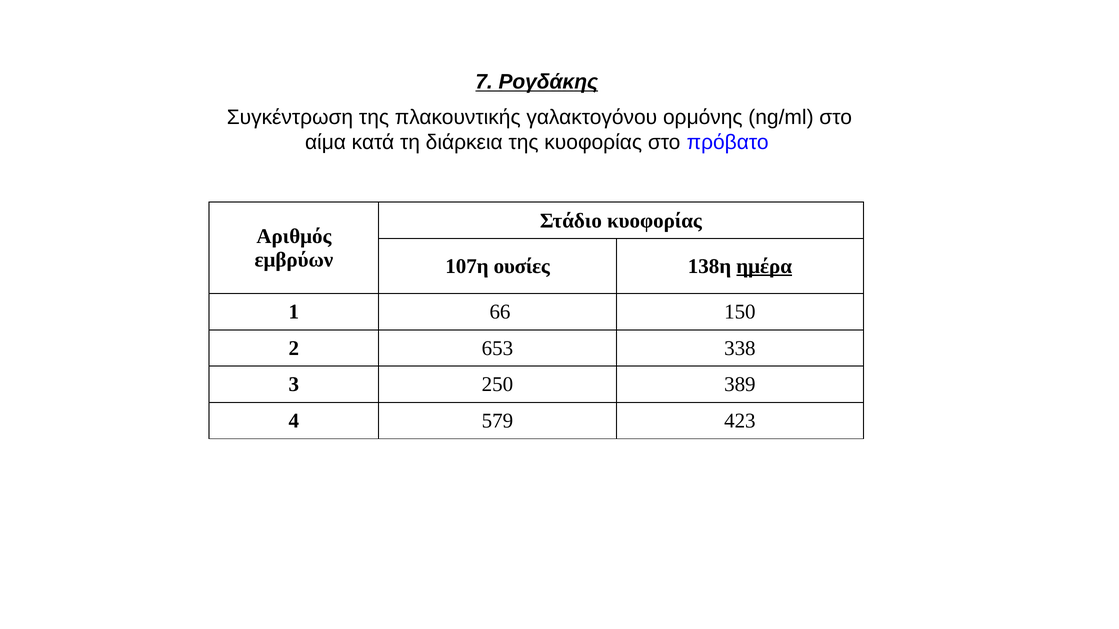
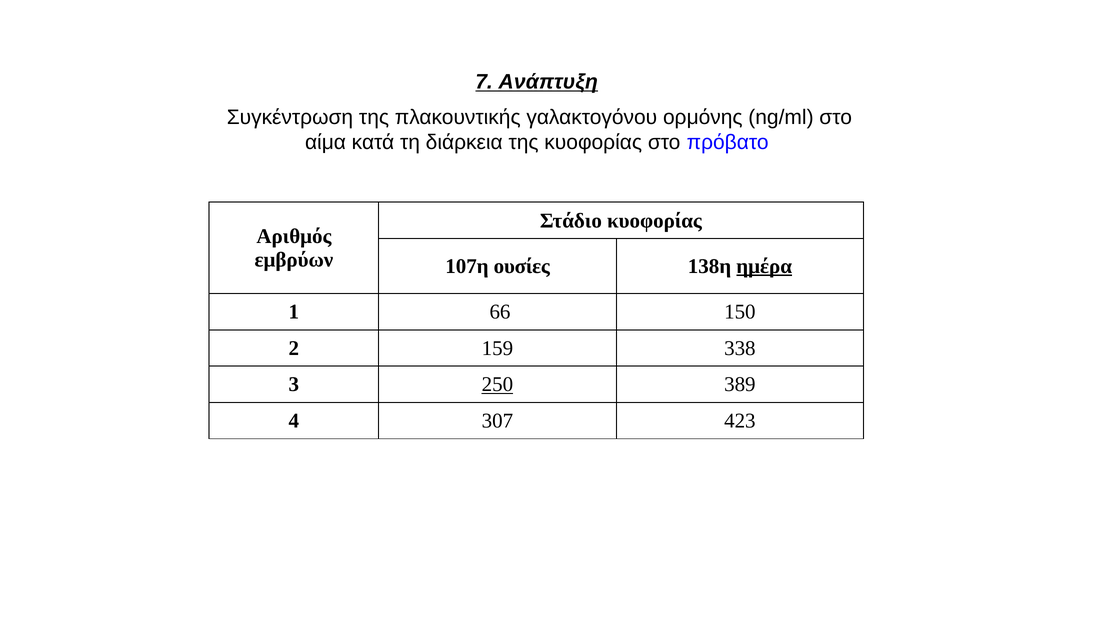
Ρογδάκης: Ρογδάκης -> Ανάπτυξη
653: 653 -> 159
250 underline: none -> present
579: 579 -> 307
